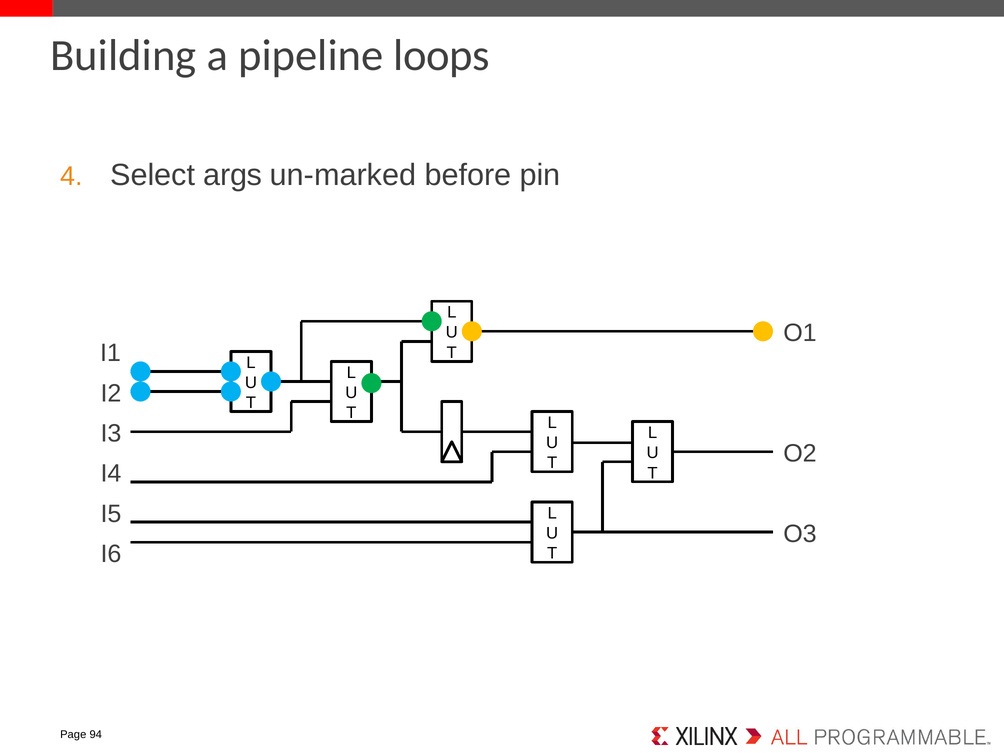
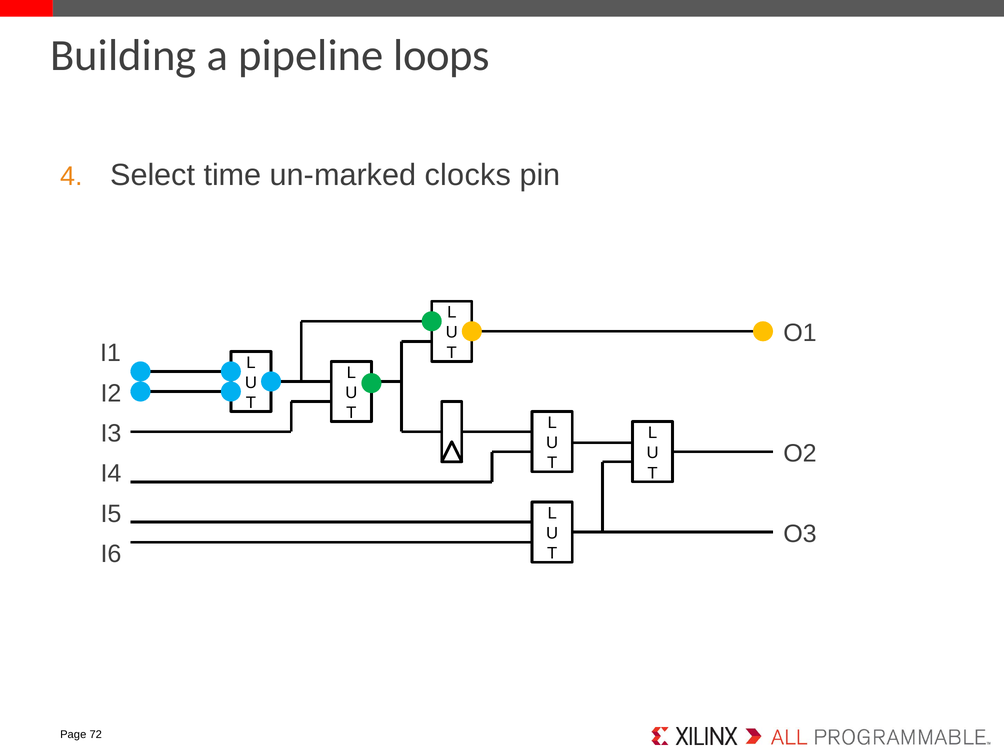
args: args -> time
before: before -> clocks
94: 94 -> 72
